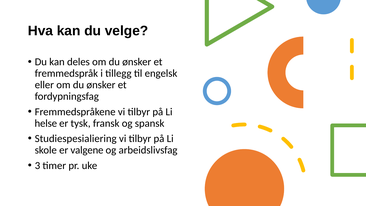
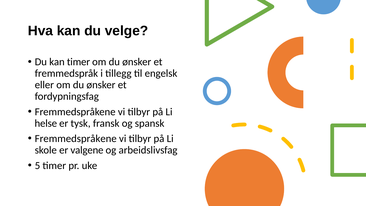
kan deles: deles -> timer
Studiespesialiering at (76, 139): Studiespesialiering -> Fremmedspråkene
3: 3 -> 5
